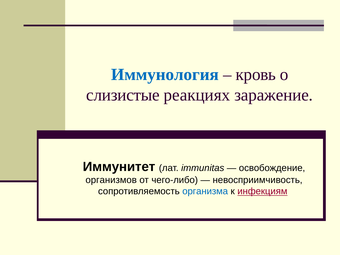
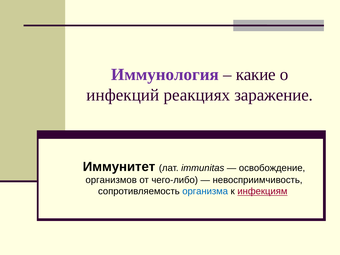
Иммунология colour: blue -> purple
кровь: кровь -> какие
слизистые: слизистые -> инфекций
